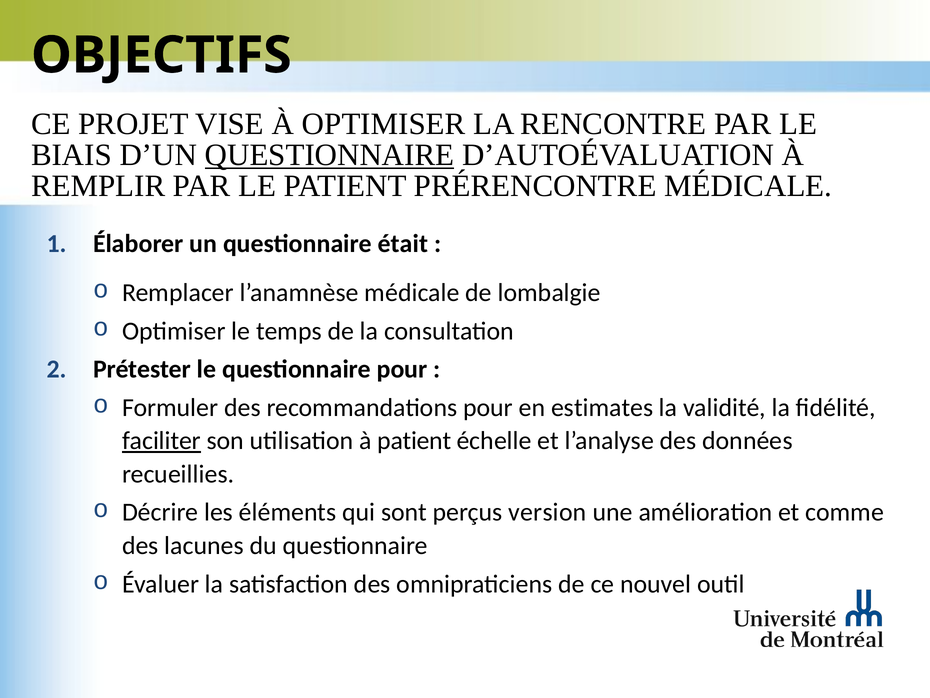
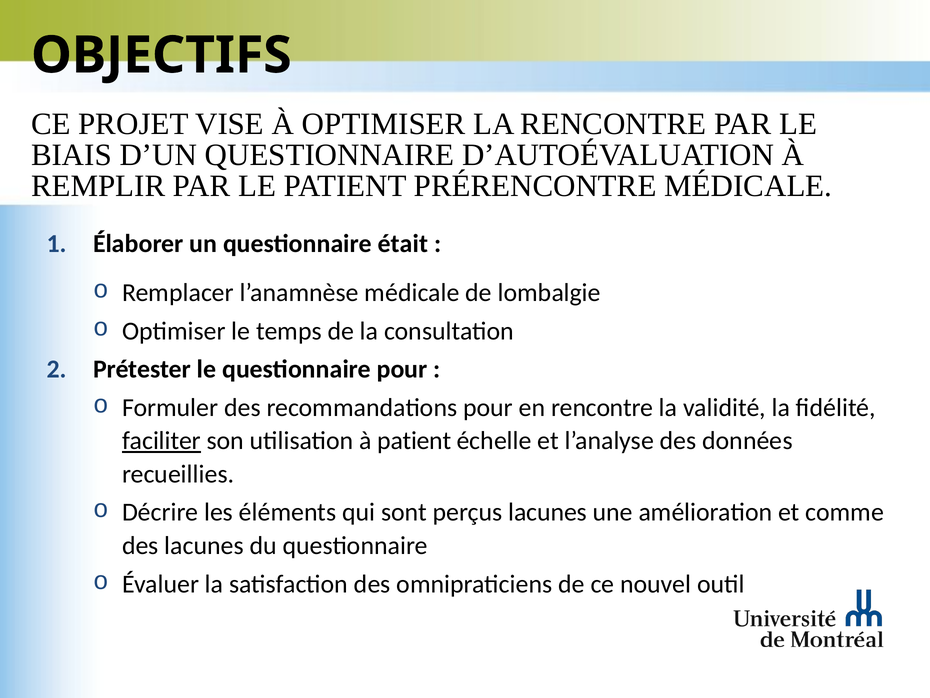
QUESTIONNAIRE at (329, 155) underline: present -> none
en estimates: estimates -> rencontre
perçus version: version -> lacunes
